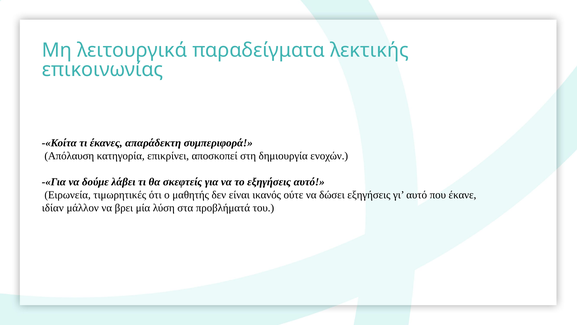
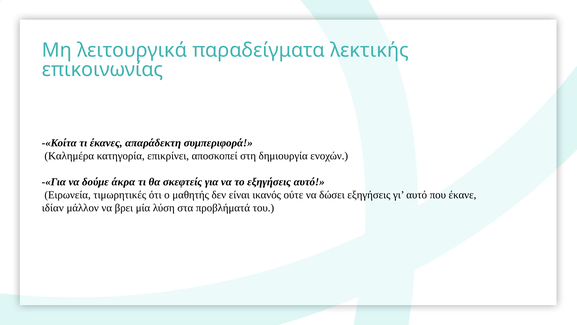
Απόλαυση: Απόλαυση -> Καλημέρα
λάβει: λάβει -> άκρα
